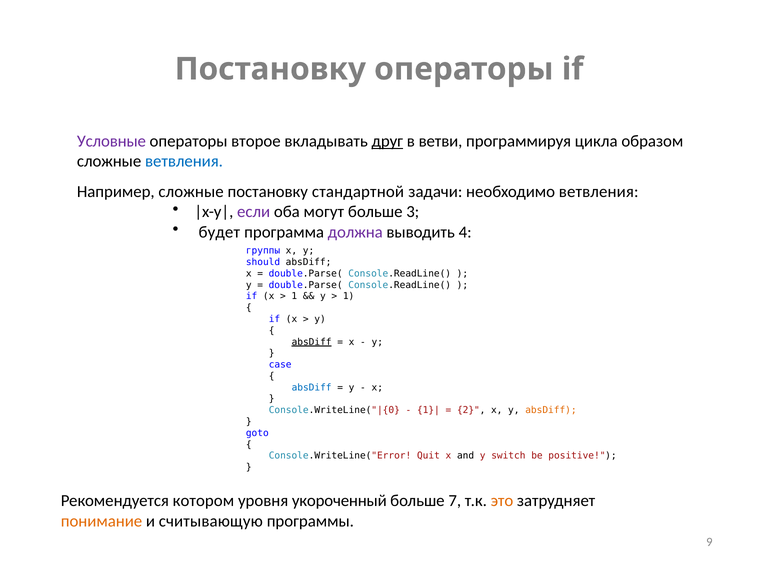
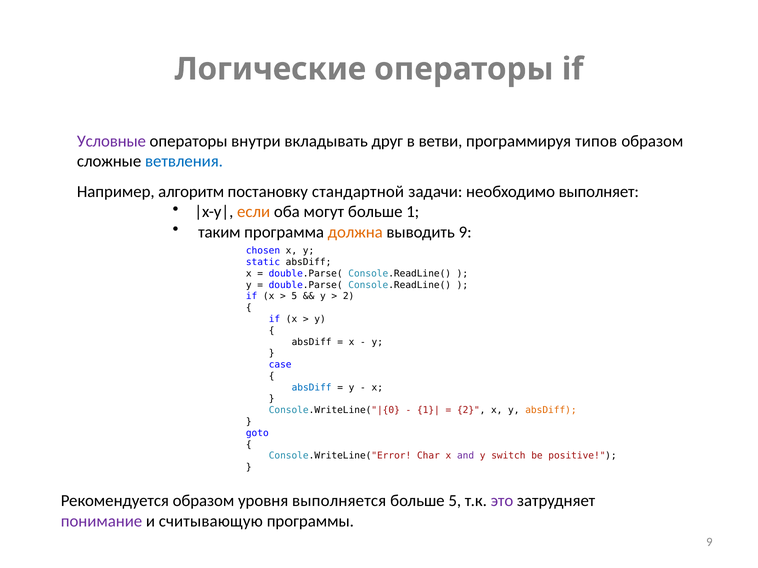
Постановку at (270, 69): Постановку -> Логические
второе: второе -> внутри
друг underline: present -> none
цикла: цикла -> типов
Например сложные: сложные -> алгоритм
необходимо ветвления: ветвления -> выполняет
если colour: purple -> orange
3: 3 -> 1
будет: будет -> таким
должна colour: purple -> orange
выводить 4: 4 -> 9
группы: группы -> chosen
should: should -> static
1 at (294, 297): 1 -> 5
1 at (349, 297): 1 -> 2
absDiff at (312, 342) underline: present -> none
Quit: Quit -> Char
and colour: black -> purple
Рекомендуется котором: котором -> образом
укороченный: укороченный -> выполняется
больше 7: 7 -> 5
это colour: orange -> purple
понимание colour: orange -> purple
